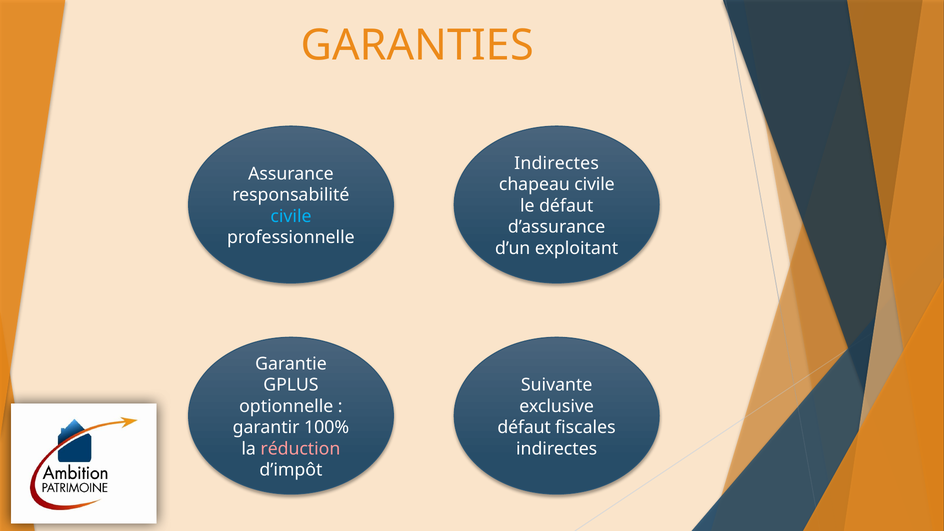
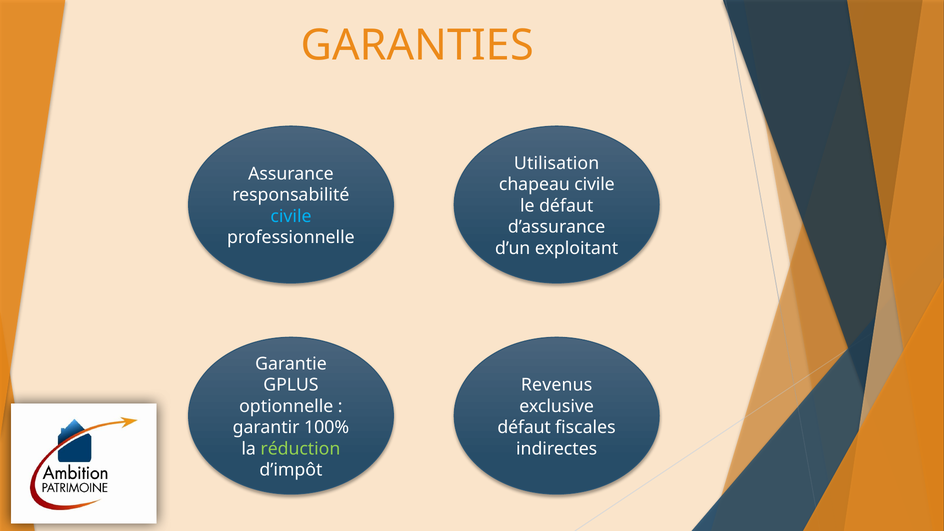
Indirectes at (557, 163): Indirectes -> Utilisation
Suivante: Suivante -> Revenus
réduction colour: pink -> light green
